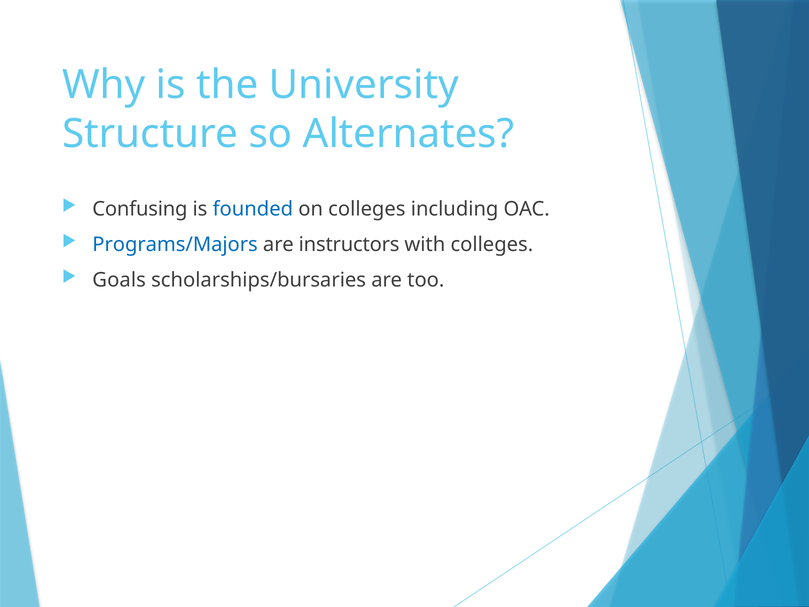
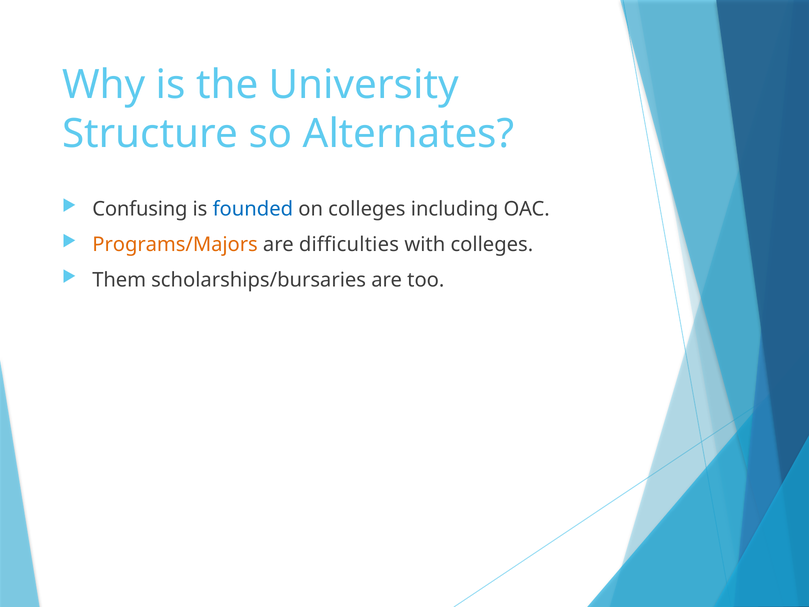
Programs/Majors colour: blue -> orange
instructors: instructors -> difficulties
Goals: Goals -> Them
